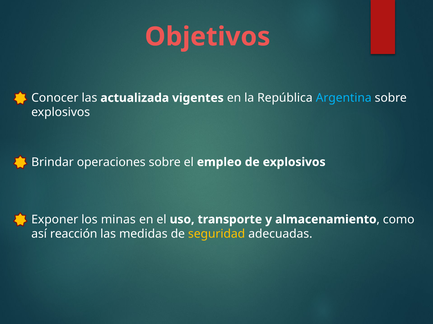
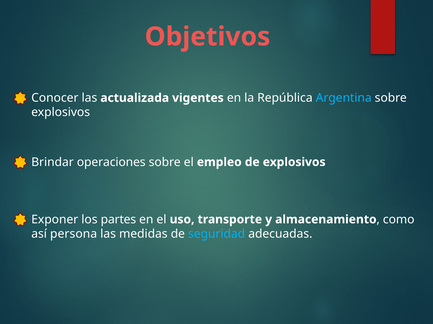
minas: minas -> partes
reacción: reacción -> persona
seguridad colour: yellow -> light blue
